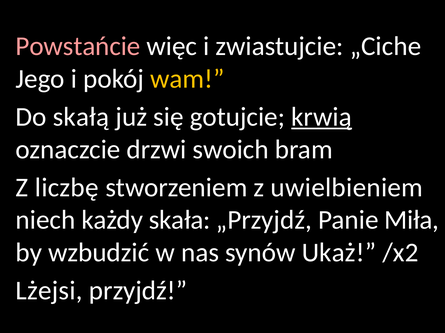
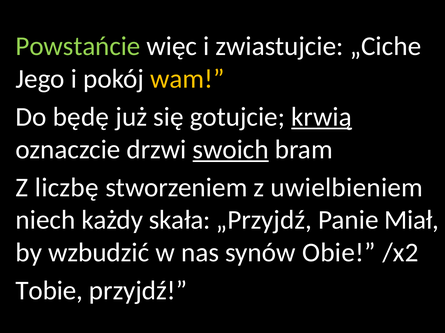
Powstańcie colour: pink -> light green
skałą: skałą -> będę
swoich underline: none -> present
Miła: Miła -> Miał
Ukaż: Ukaż -> Obie
Lżejsi: Lżejsi -> Tobie
